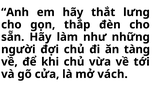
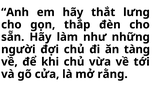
vách: vách -> rằng
